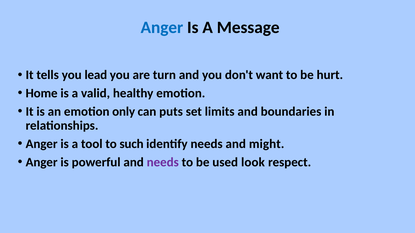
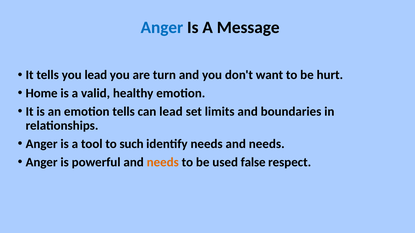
emotion only: only -> tells
can puts: puts -> lead
needs and might: might -> needs
needs at (163, 162) colour: purple -> orange
look: look -> false
